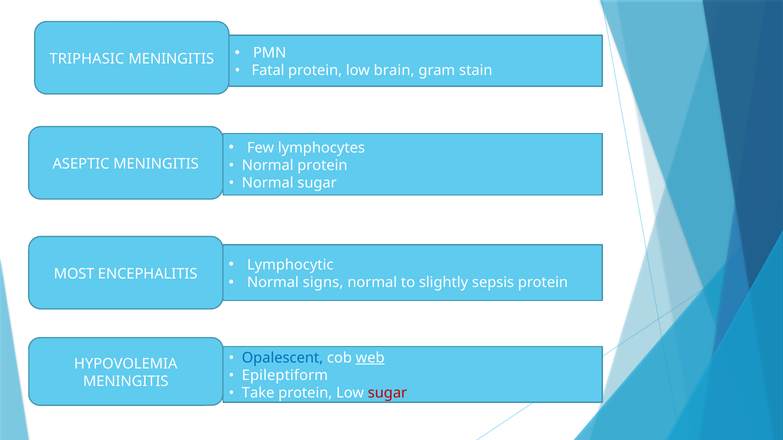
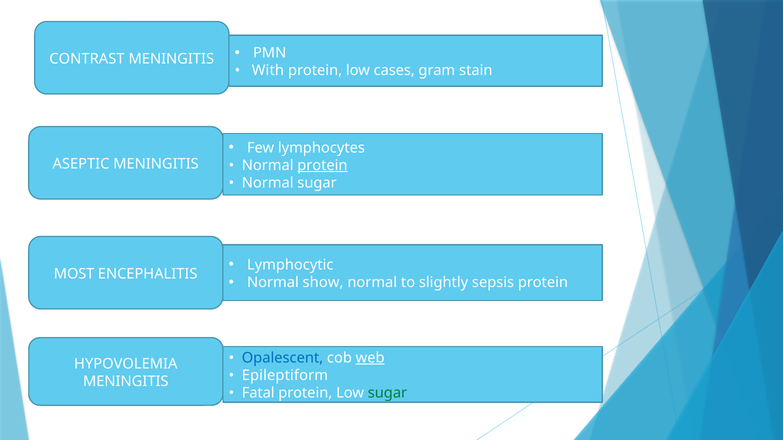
TRIPHASIC: TRIPHASIC -> CONTRAST
Fatal: Fatal -> With
brain: brain -> cases
protein at (322, 166) underline: none -> present
signs: signs -> show
Take: Take -> Fatal
sugar at (387, 393) colour: red -> green
